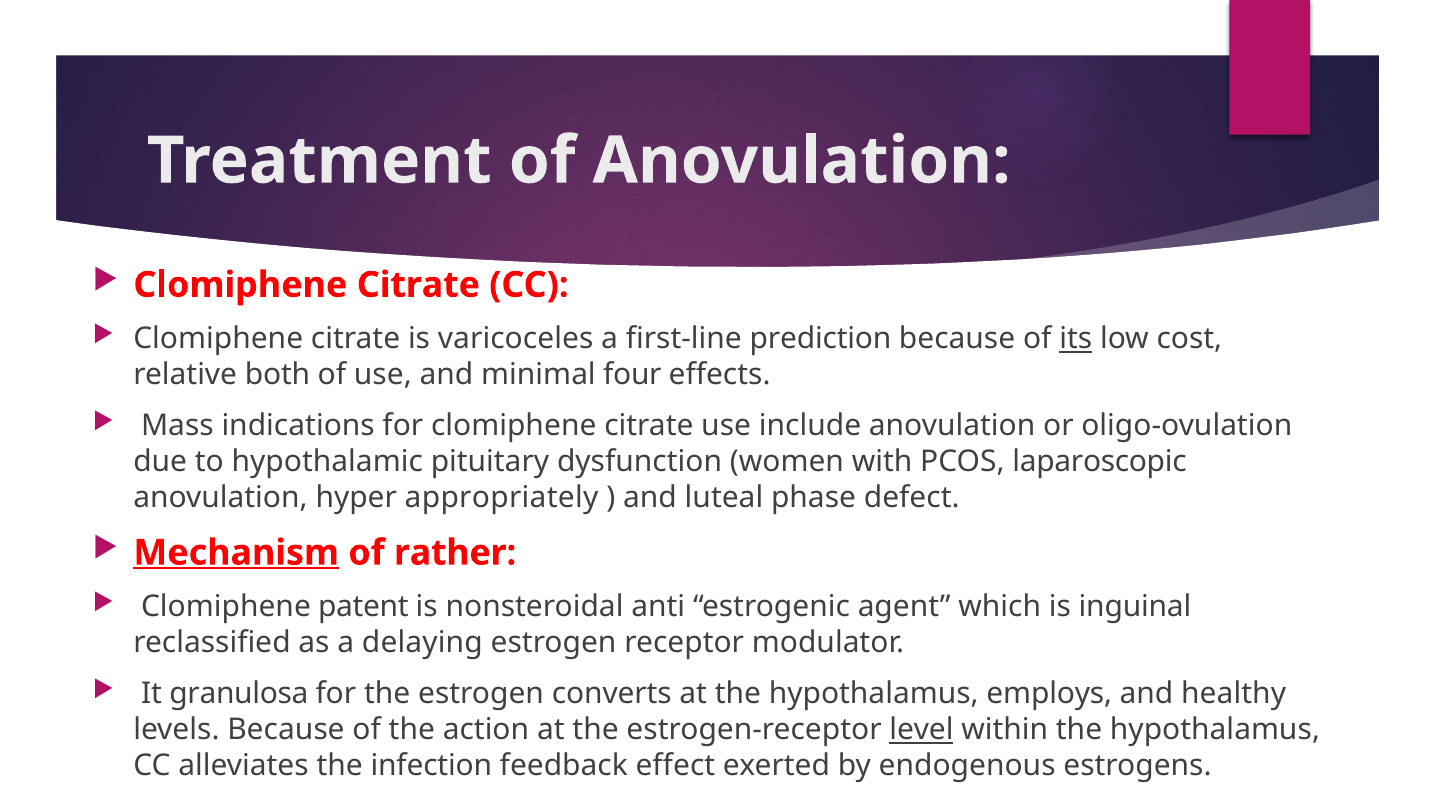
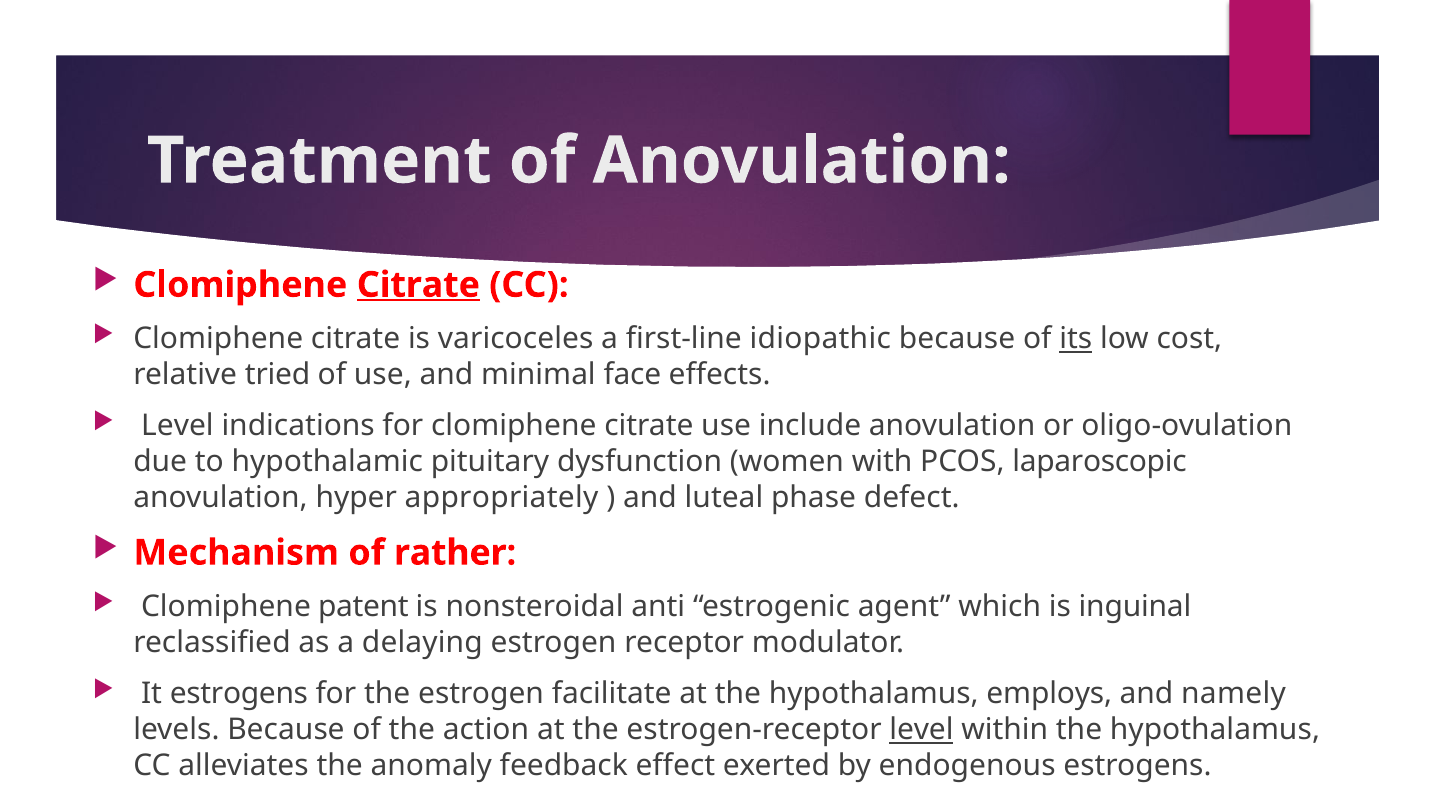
Citrate at (418, 285) underline: none -> present
prediction: prediction -> idiopathic
both: both -> tried
four: four -> face
Mass at (177, 426): Mass -> Level
Mechanism underline: present -> none
It granulosa: granulosa -> estrogens
converts: converts -> facilitate
healthy: healthy -> namely
infection: infection -> anomaly
